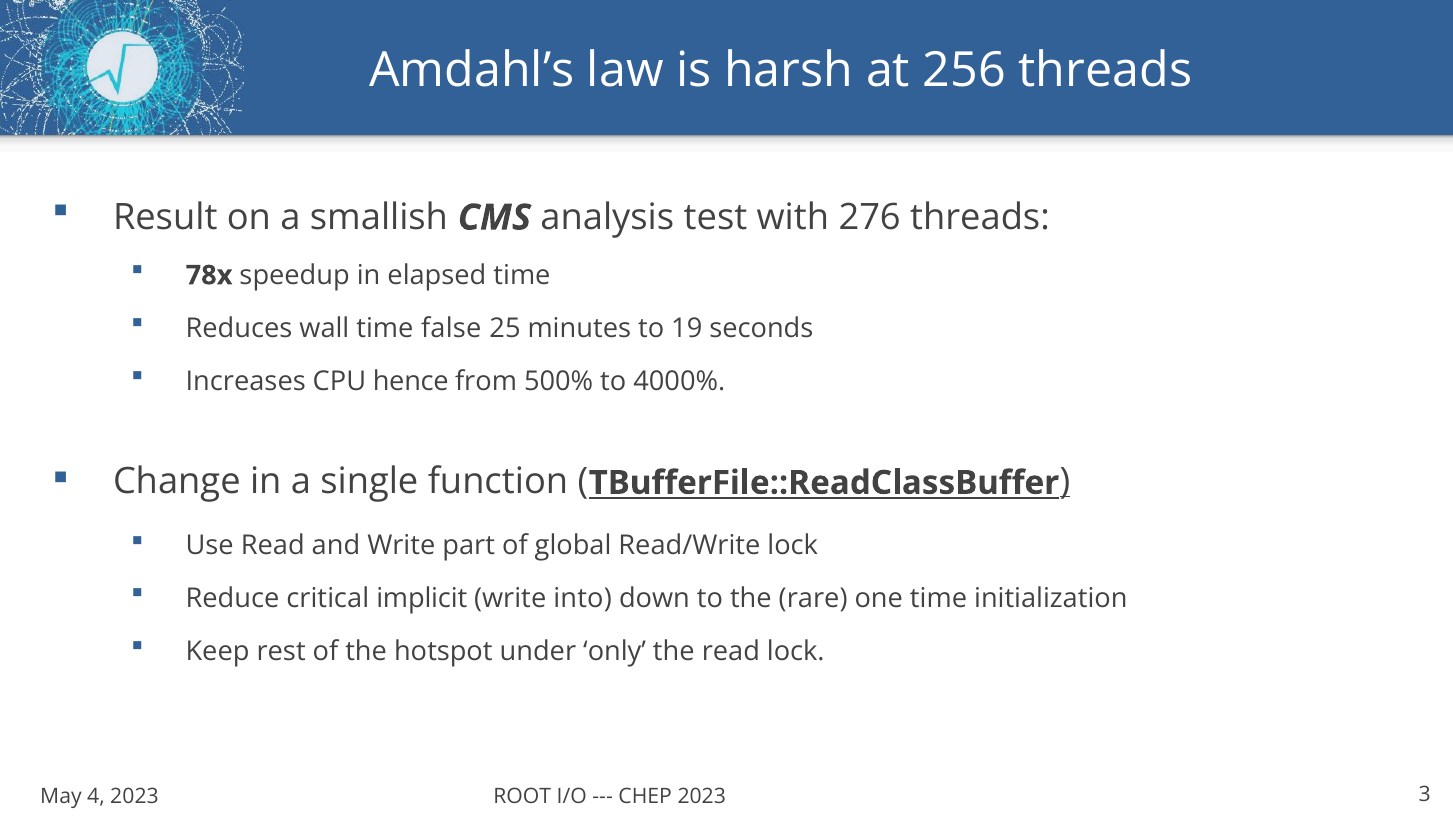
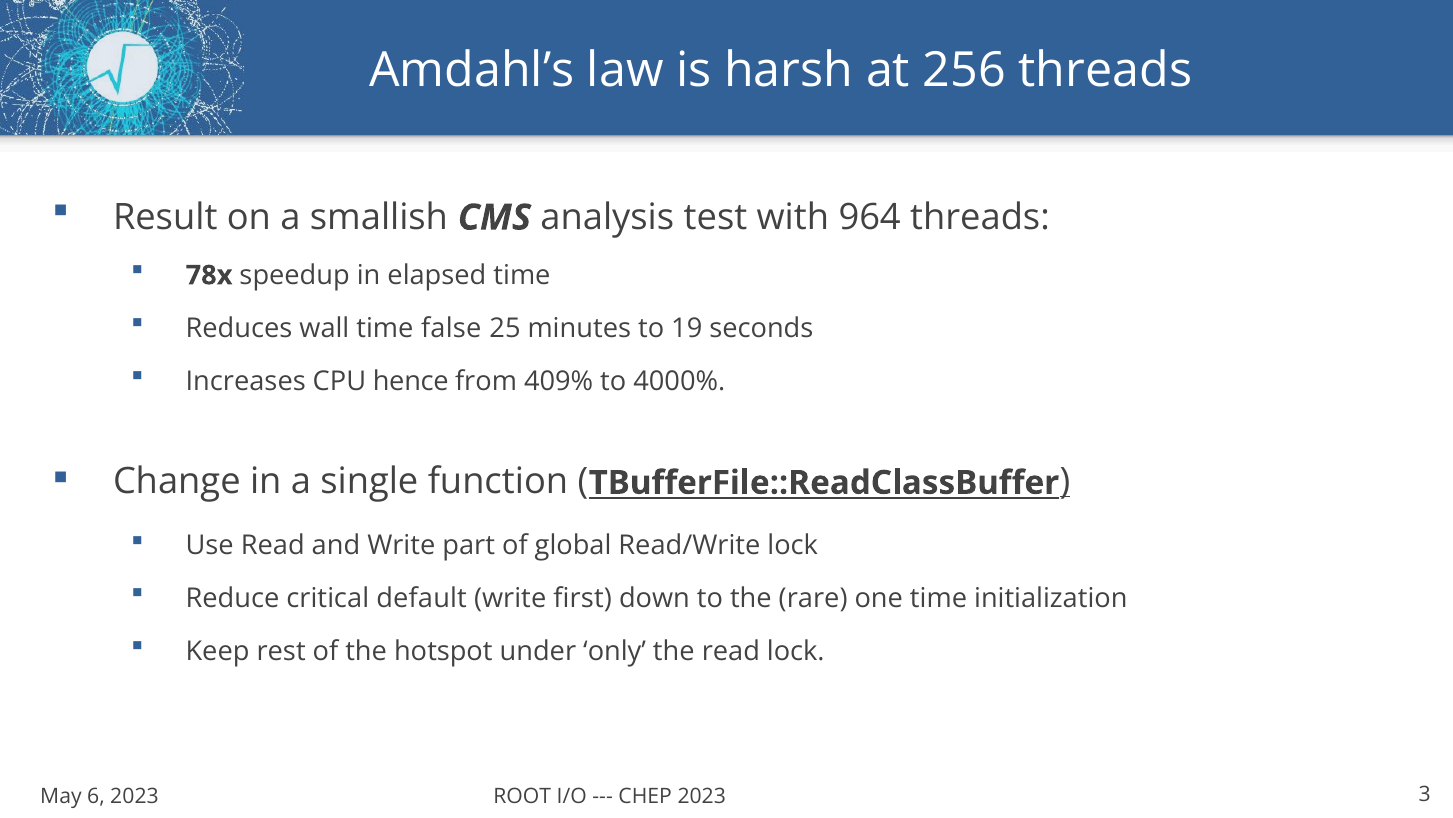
276: 276 -> 964
500%: 500% -> 409%
implicit: implicit -> default
into: into -> first
4: 4 -> 6
